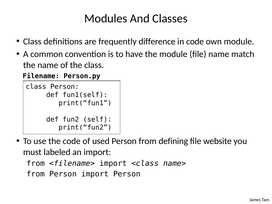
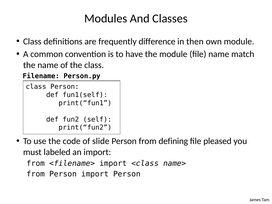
in code: code -> then
used: used -> slide
website: website -> pleased
